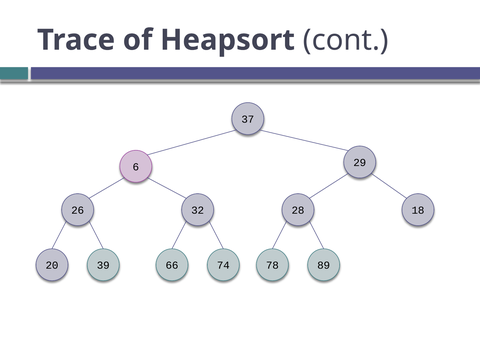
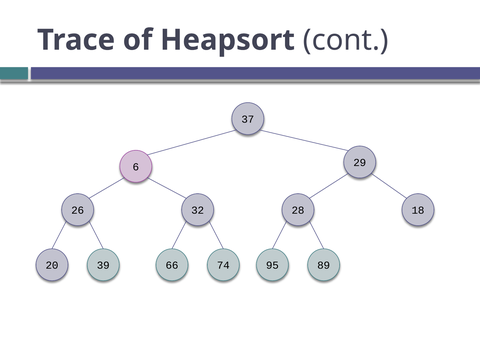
78: 78 -> 95
